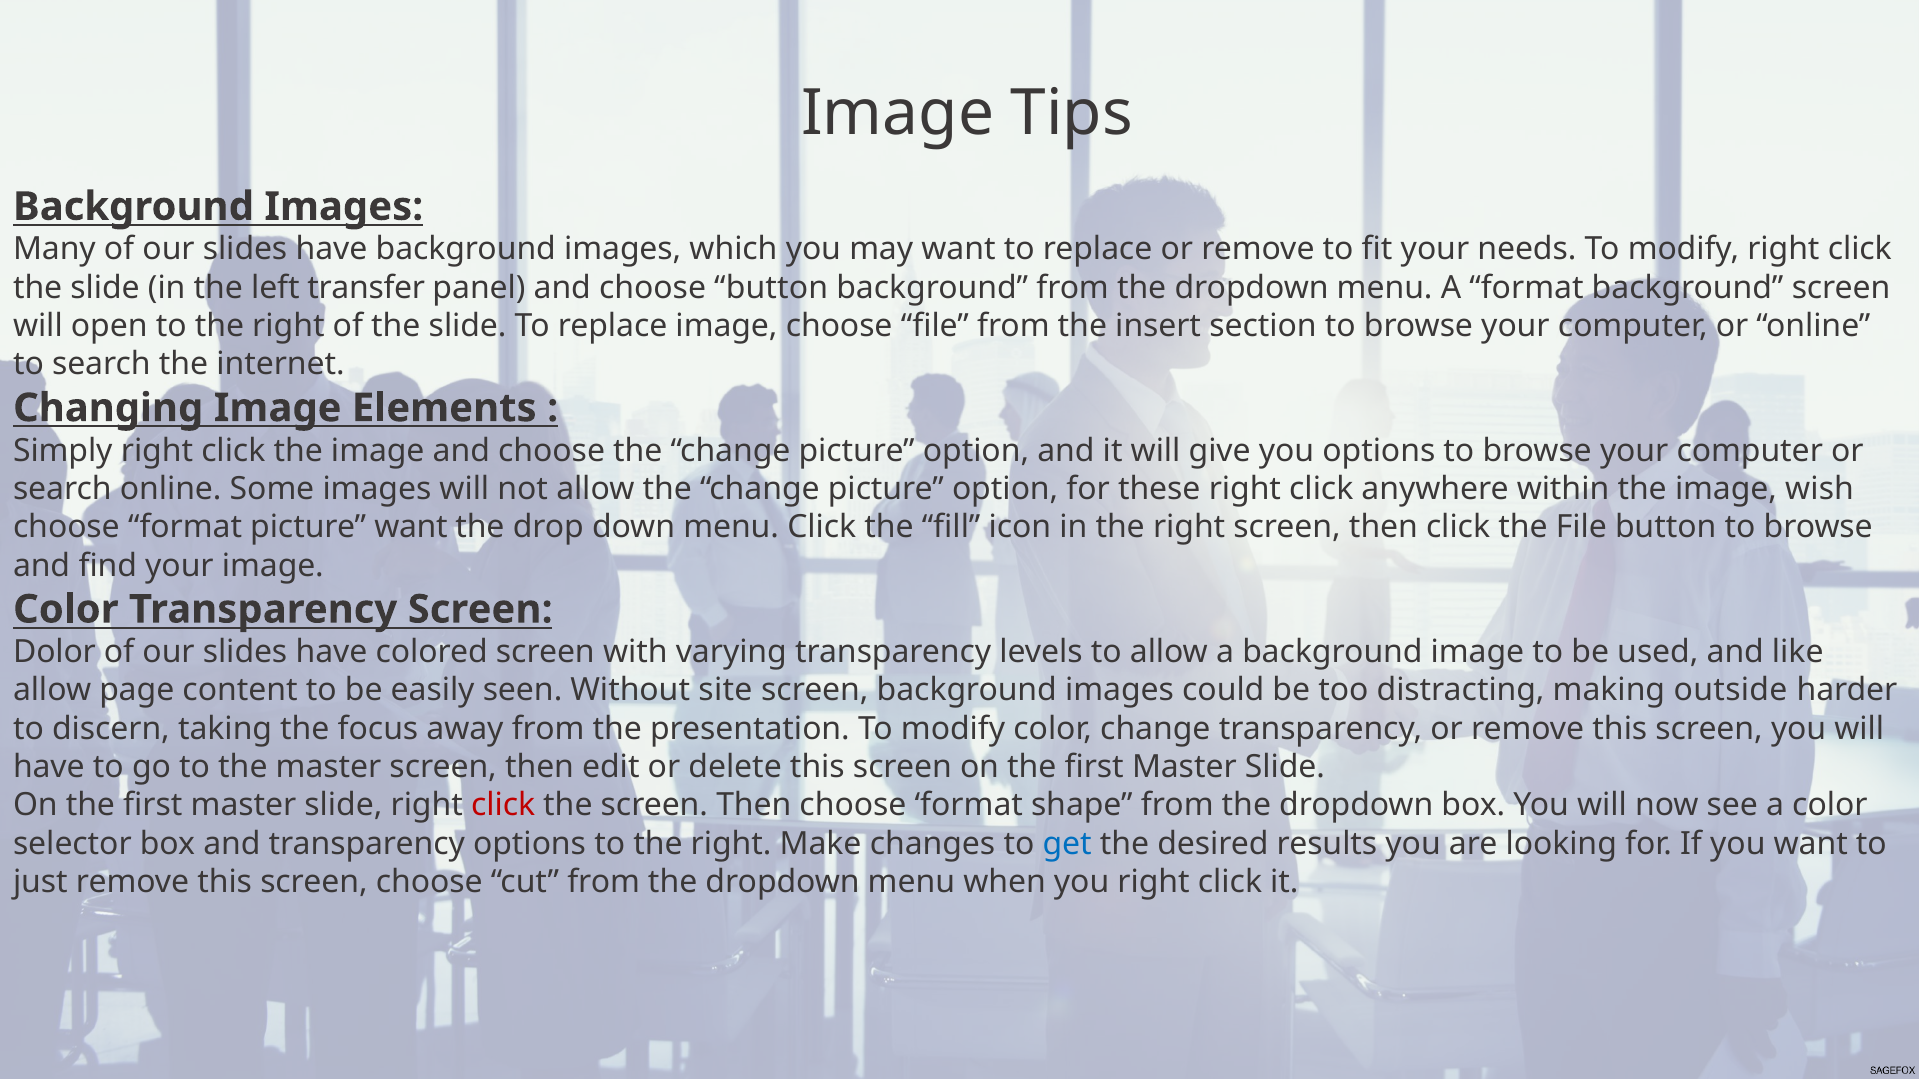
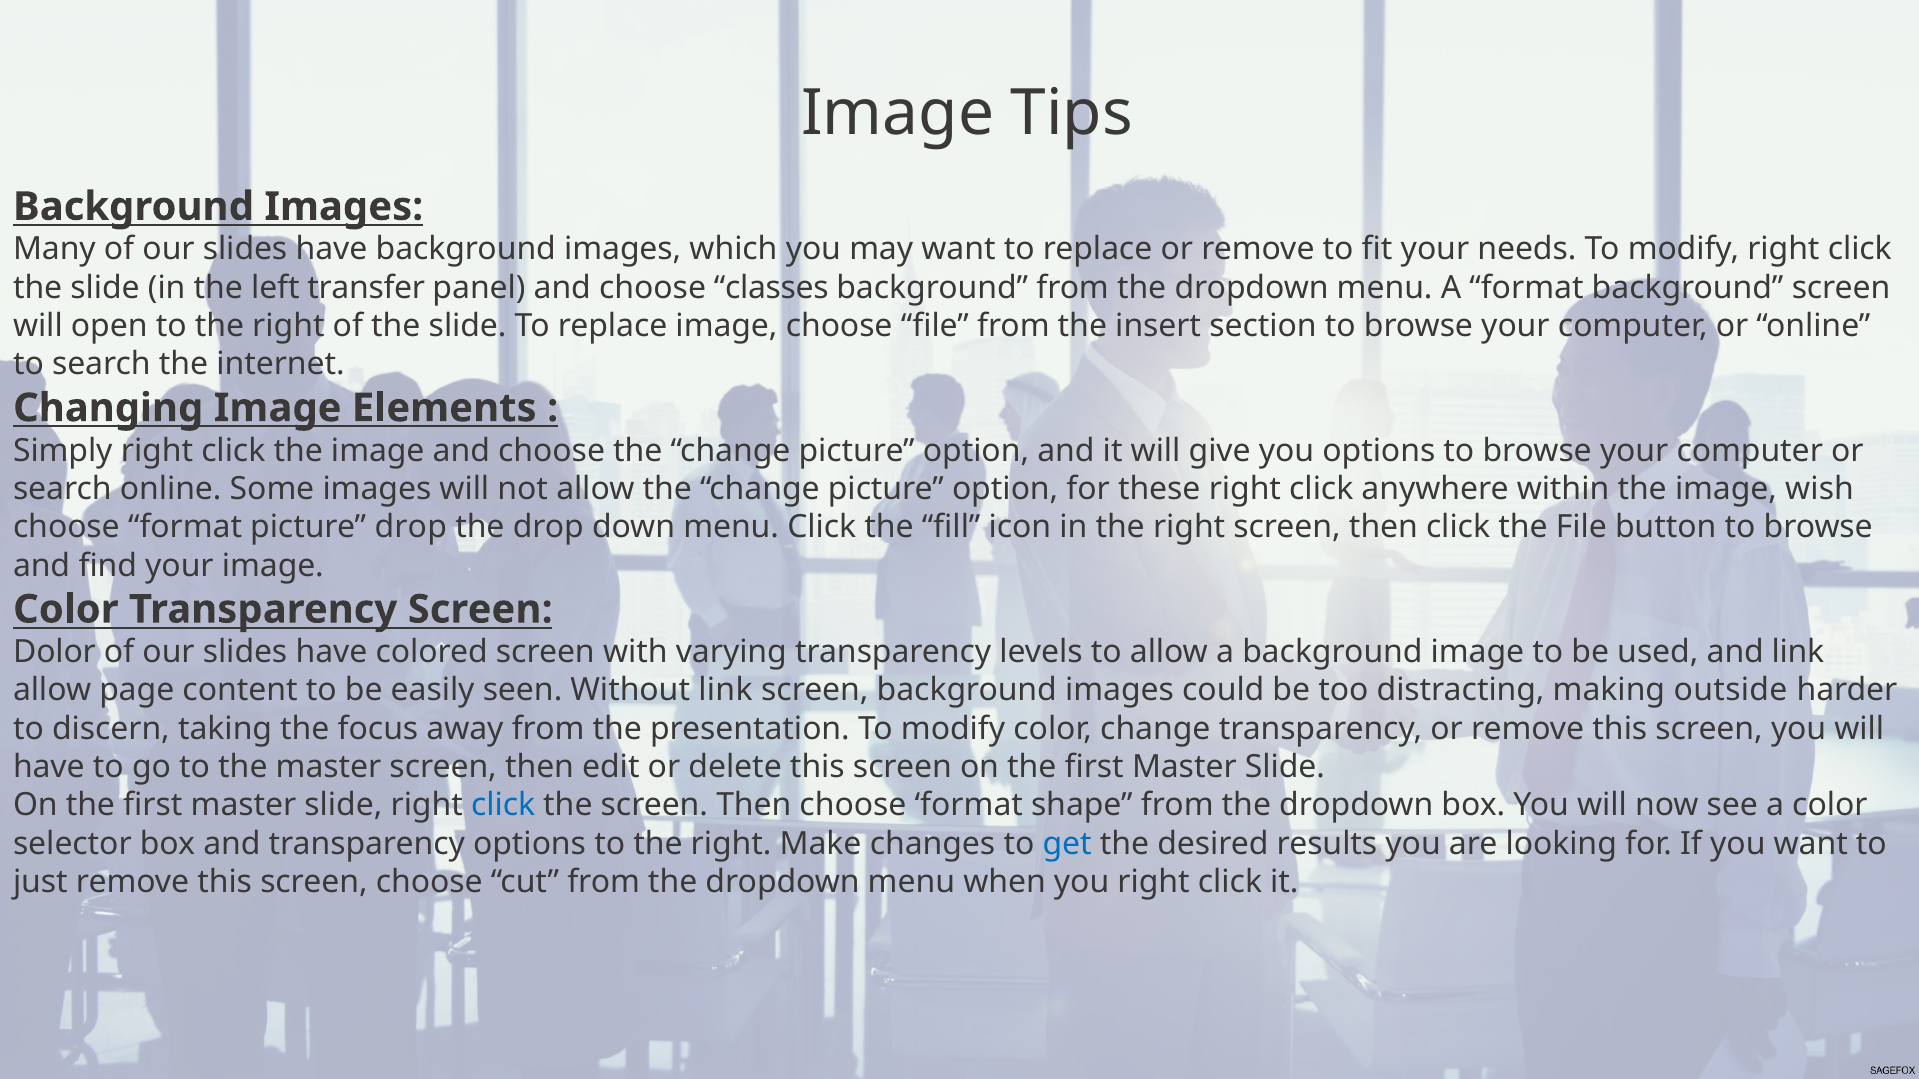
choose button: button -> classes
picture want: want -> drop
and like: like -> link
Without site: site -> link
click at (503, 806) colour: red -> blue
